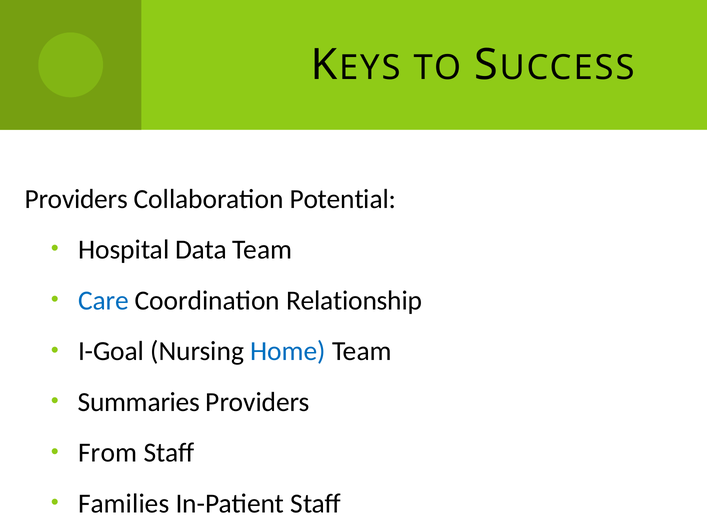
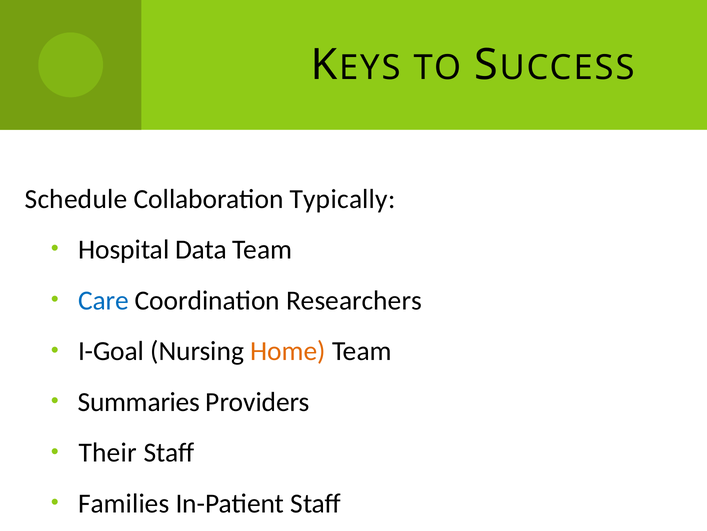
Providers at (76, 199): Providers -> Schedule
Potential: Potential -> Typically
Relationship: Relationship -> Researchers
Home colour: blue -> orange
From: From -> Their
